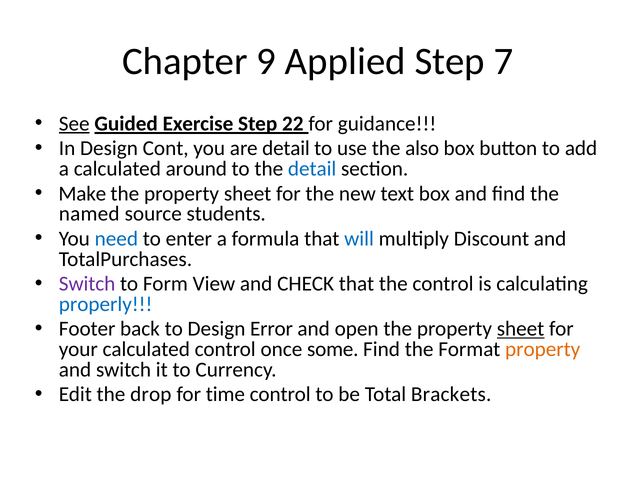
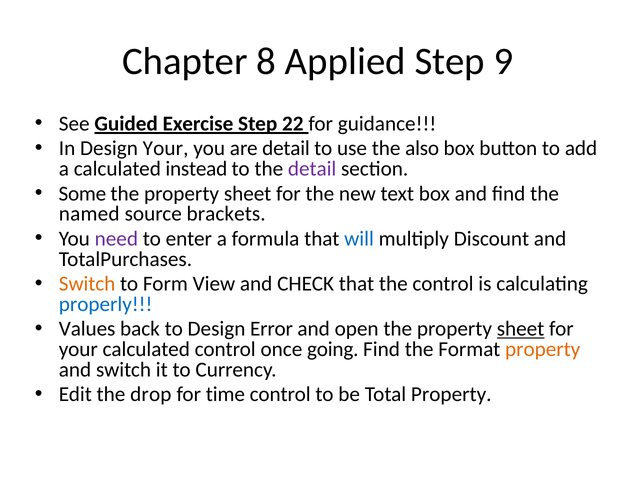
9: 9 -> 8
7: 7 -> 9
See underline: present -> none
Design Cont: Cont -> Your
around: around -> instead
detail at (312, 169) colour: blue -> purple
Make: Make -> Some
students: students -> brackets
need colour: blue -> purple
Switch at (87, 284) colour: purple -> orange
Footer: Footer -> Values
some: some -> going
Total Brackets: Brackets -> Property
